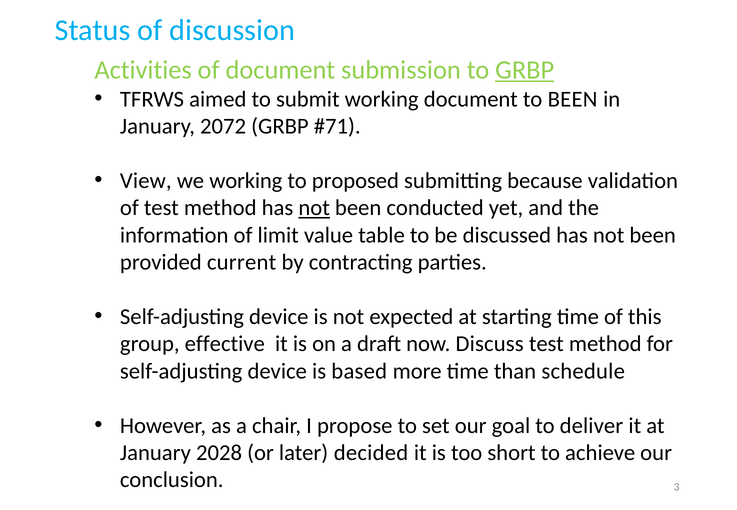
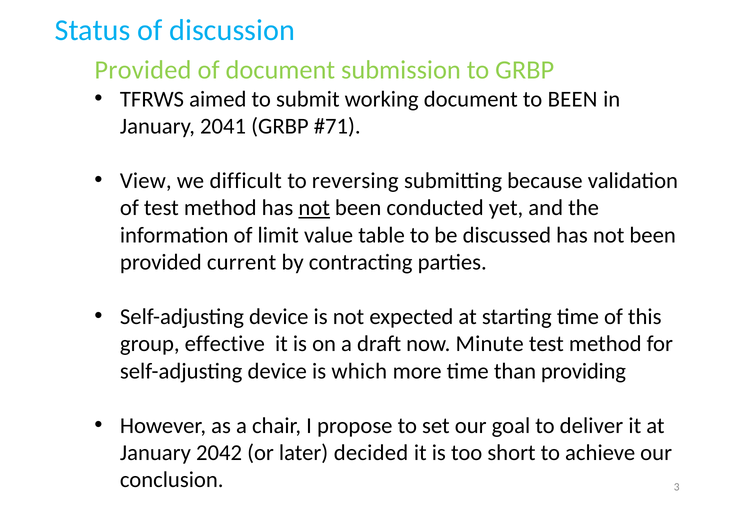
Activities at (143, 70): Activities -> Provided
GRBP at (525, 70) underline: present -> none
2072: 2072 -> 2041
we working: working -> difficult
proposed: proposed -> reversing
Discuss: Discuss -> Minute
based: based -> which
schedule: schedule -> providing
2028: 2028 -> 2042
